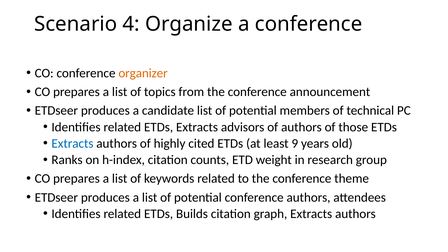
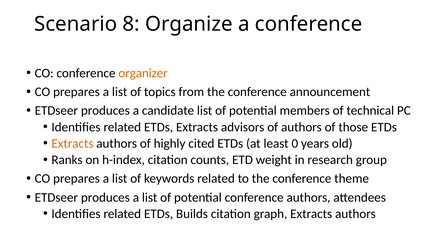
4: 4 -> 8
Extracts at (72, 143) colour: blue -> orange
9: 9 -> 0
